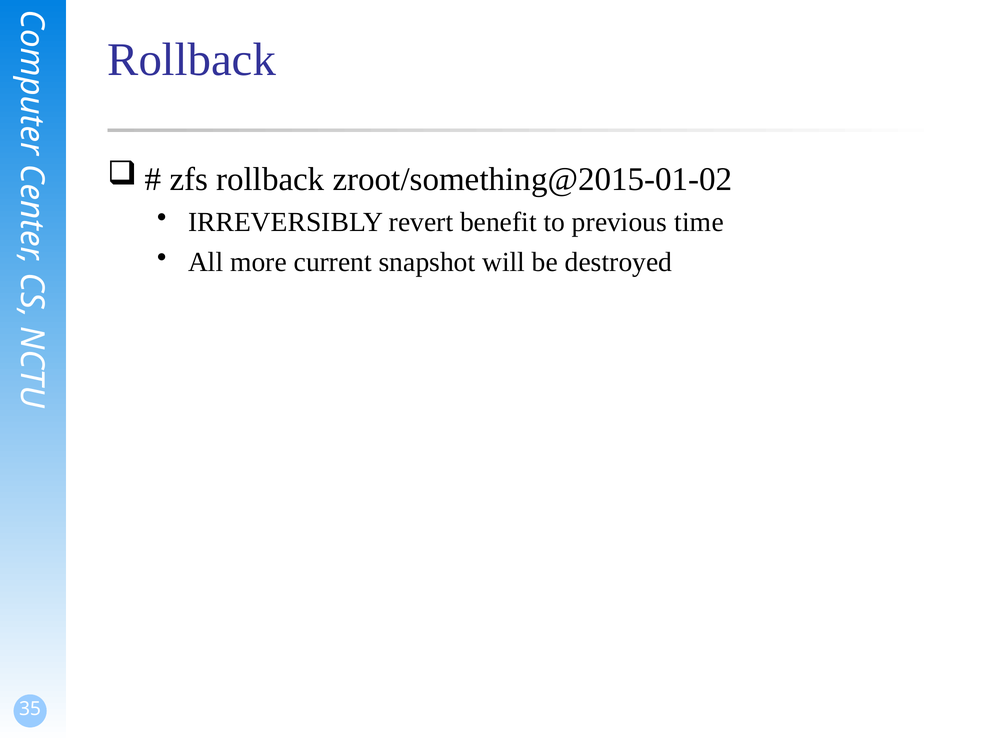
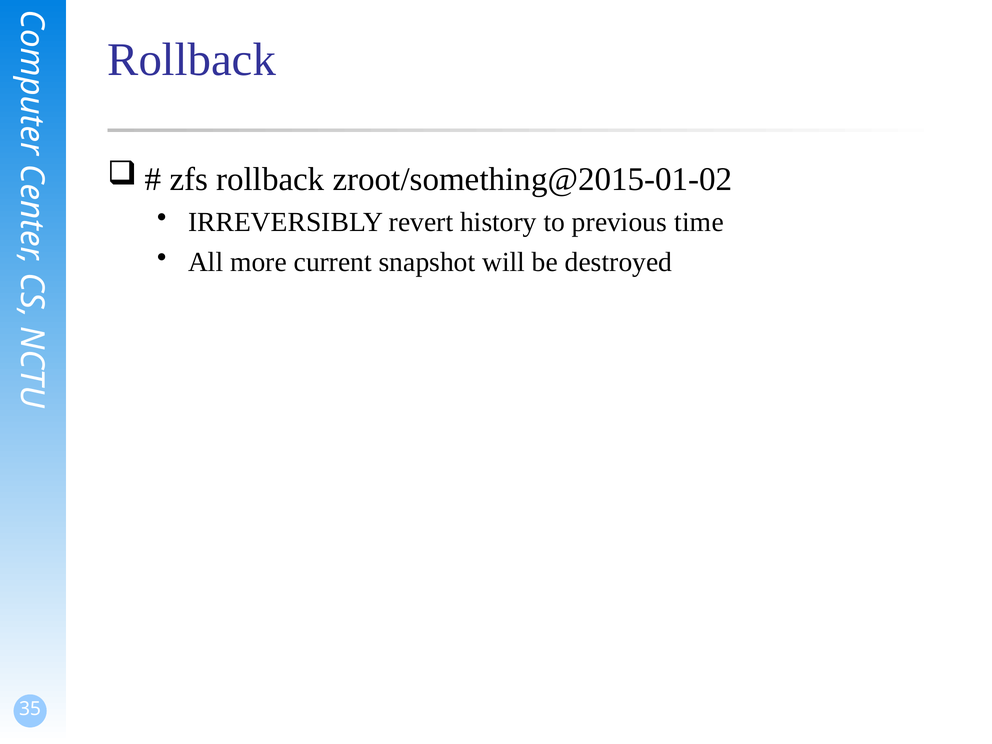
benefit: benefit -> history
